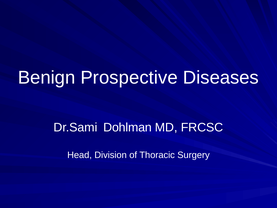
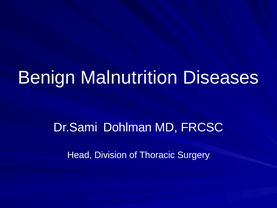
Prospective: Prospective -> Malnutrition
